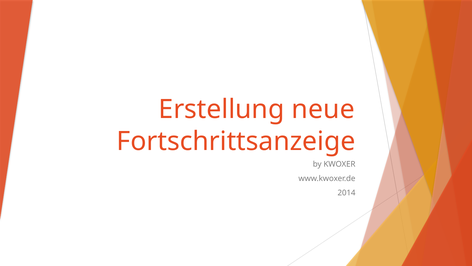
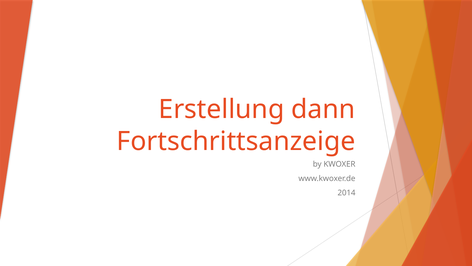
neue: neue -> dann
